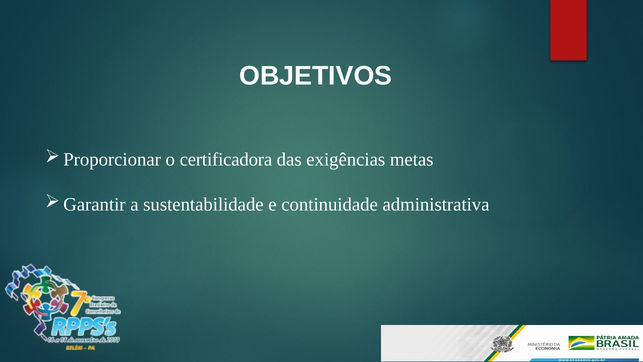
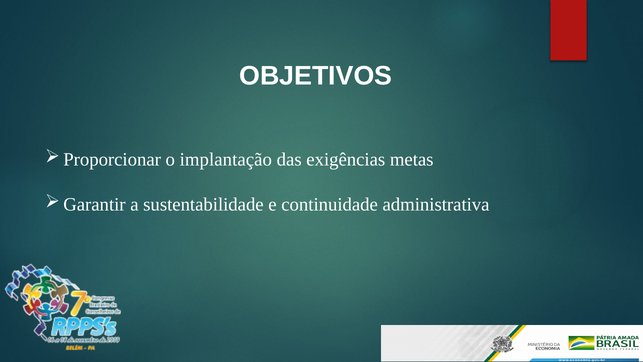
certificadora: certificadora -> implantação
